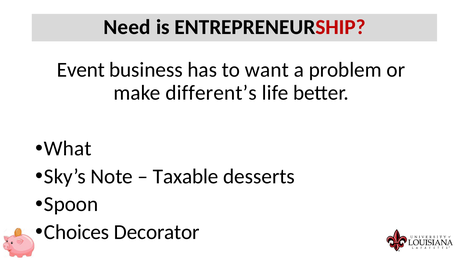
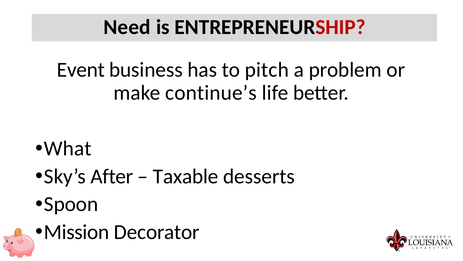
want: want -> pitch
different’s: different’s -> continue’s
Note: Note -> After
Choices: Choices -> Mission
